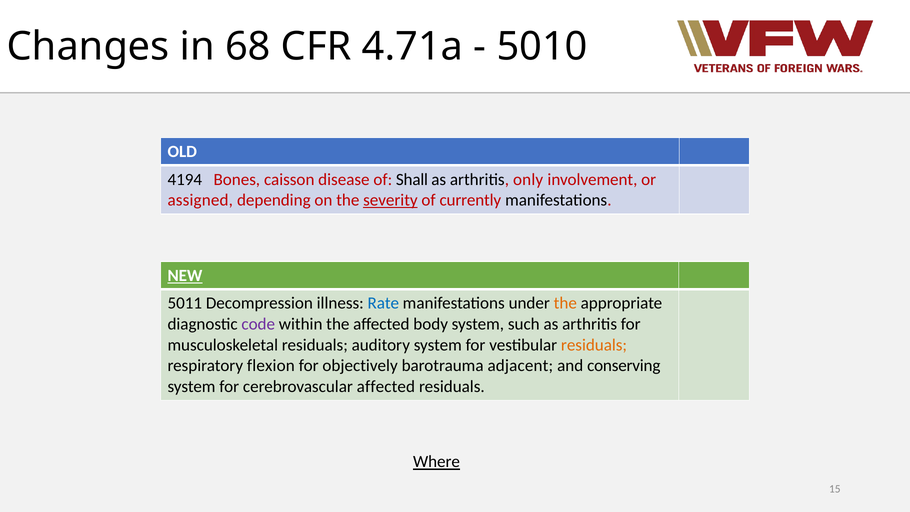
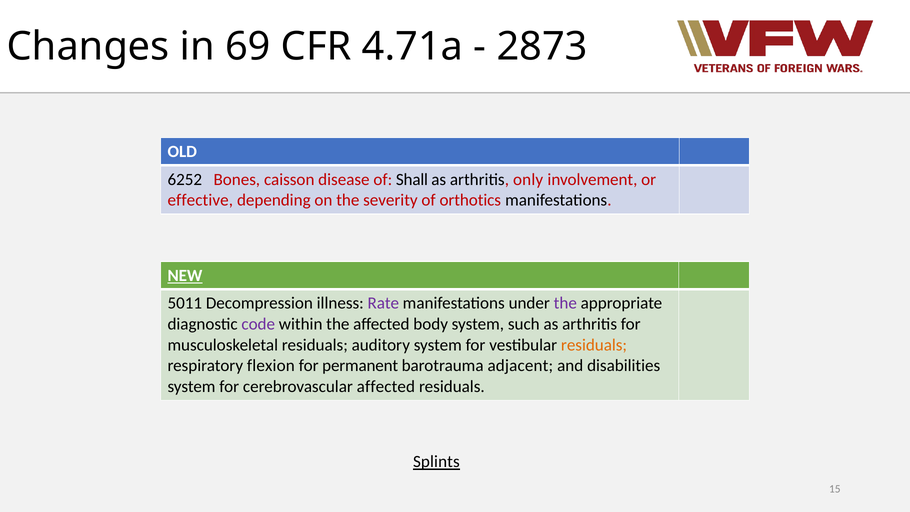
68: 68 -> 69
5010: 5010 -> 2873
4194: 4194 -> 6252
assigned: assigned -> effective
severity underline: present -> none
currently: currently -> orthotics
Rate colour: blue -> purple
the at (565, 303) colour: orange -> purple
objectively: objectively -> permanent
conserving: conserving -> disabilities
Where: Where -> Splints
